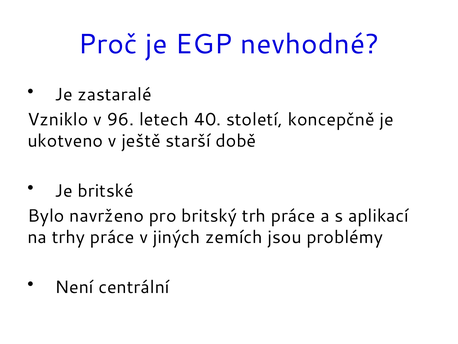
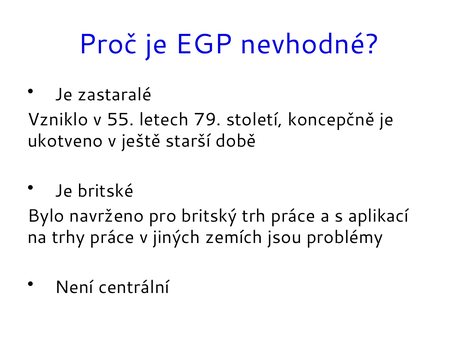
96: 96 -> 55
40: 40 -> 79
